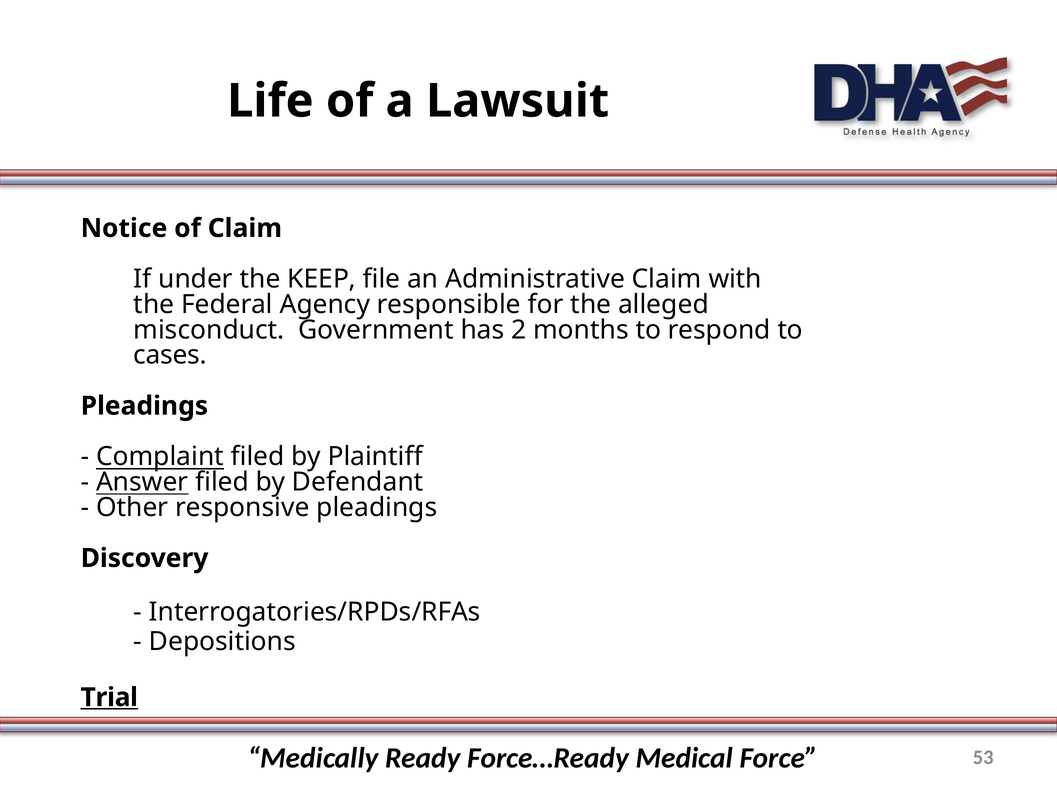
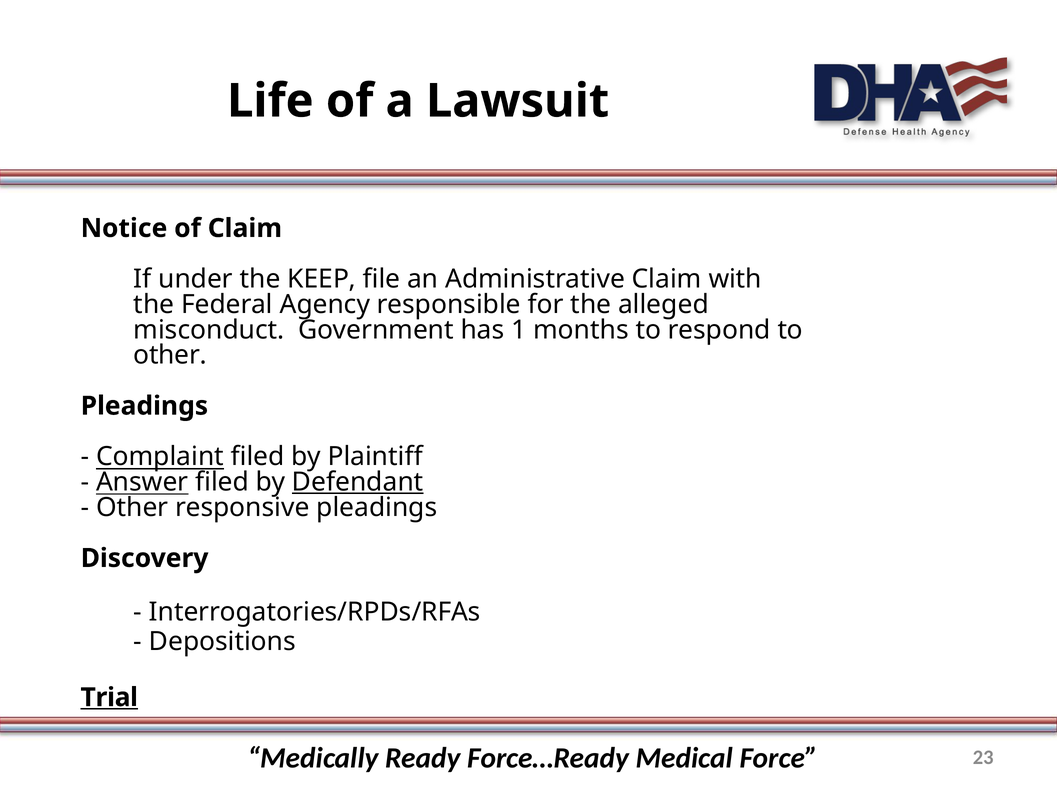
2: 2 -> 1
cases at (170, 355): cases -> other
Defendant underline: none -> present
53: 53 -> 23
